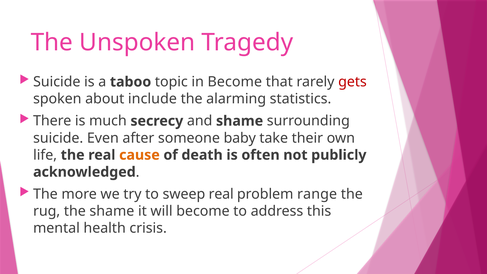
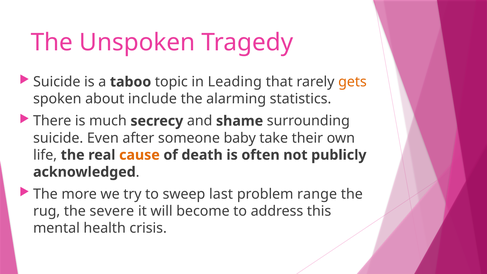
in Become: Become -> Leading
gets colour: red -> orange
sweep real: real -> last
the shame: shame -> severe
